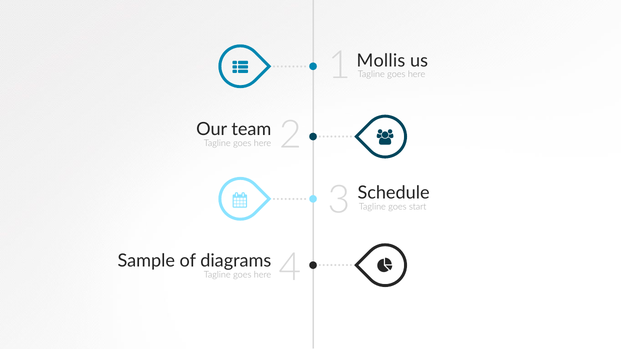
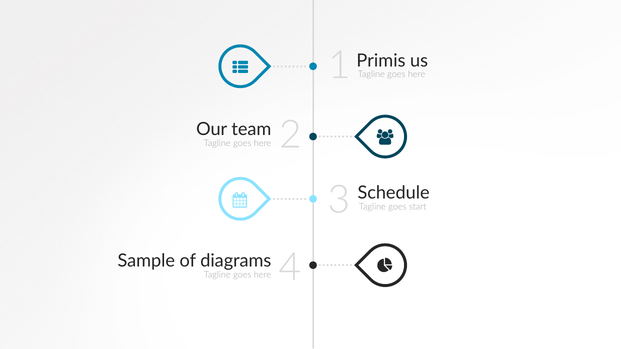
Mollis: Mollis -> Primis
